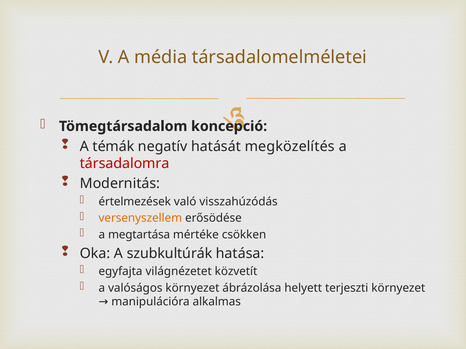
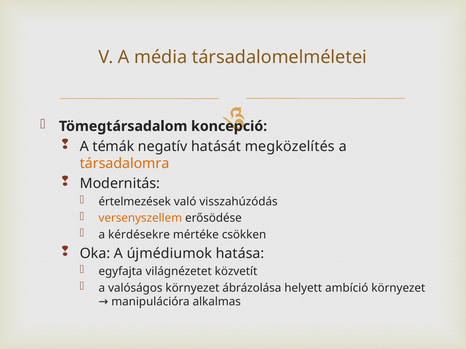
társadalomra colour: red -> orange
megtartása: megtartása -> kérdésekre
szubkultúrák: szubkultúrák -> újmédiumok
terjeszti: terjeszti -> ambíció
